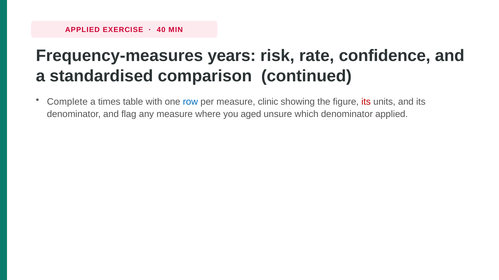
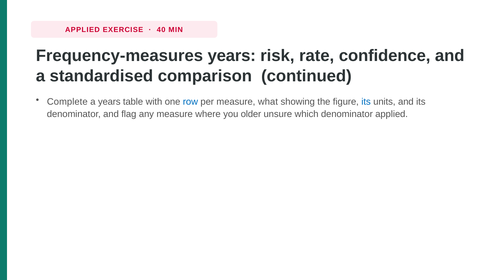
a times: times -> years
clinic: clinic -> what
its at (366, 102) colour: red -> blue
aged: aged -> older
